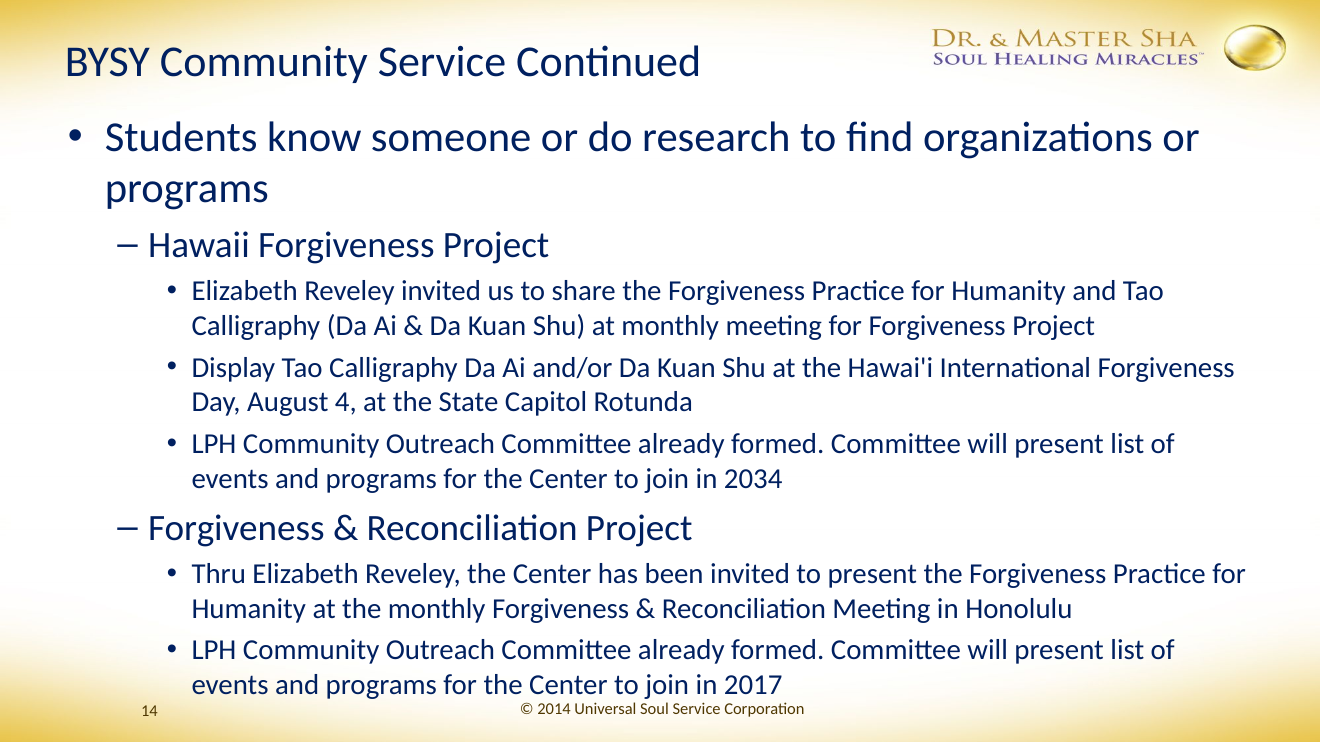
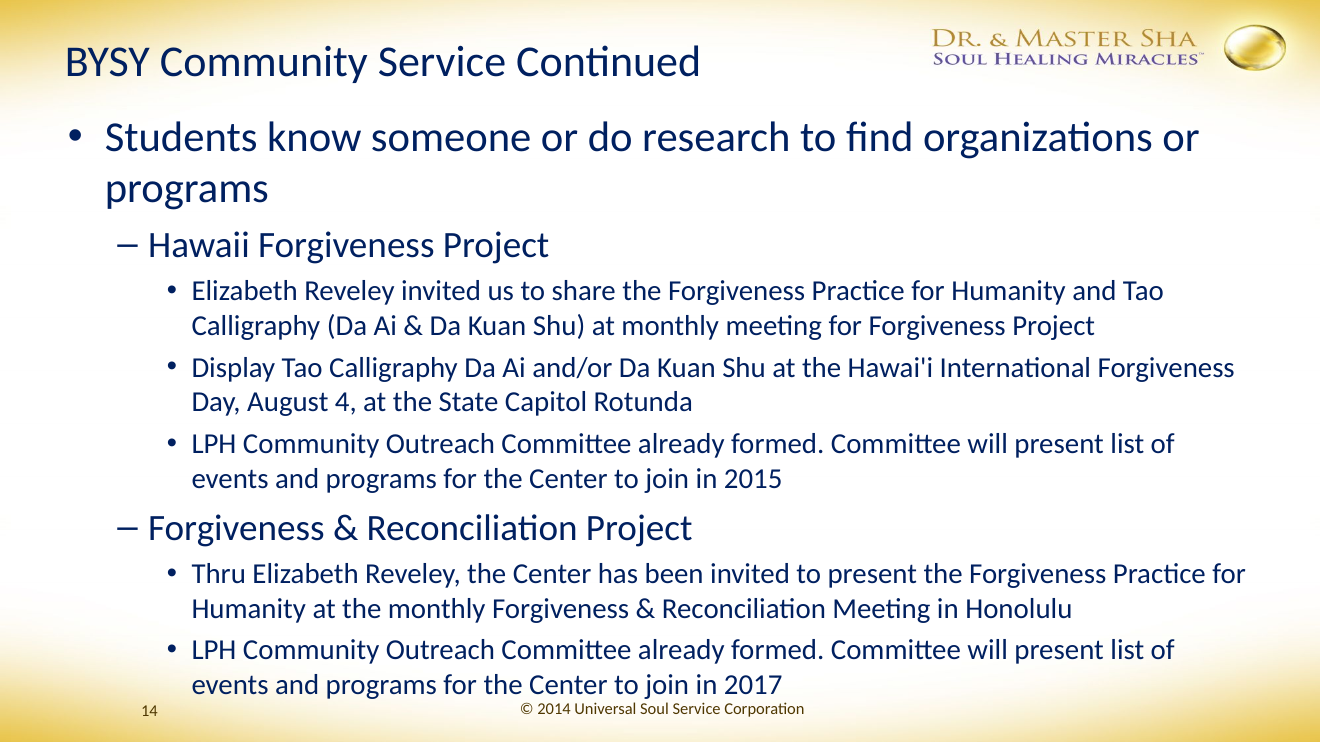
2034: 2034 -> 2015
